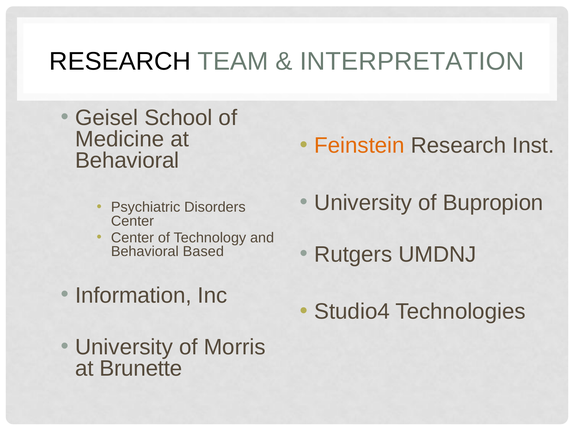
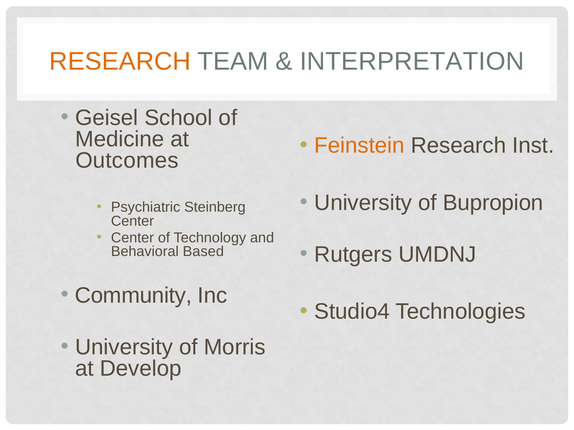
RESEARCH at (120, 62) colour: black -> orange
Behavioral at (127, 161): Behavioral -> Outcomes
Disorders: Disorders -> Steinberg
Information: Information -> Community
Brunette: Brunette -> Develop
